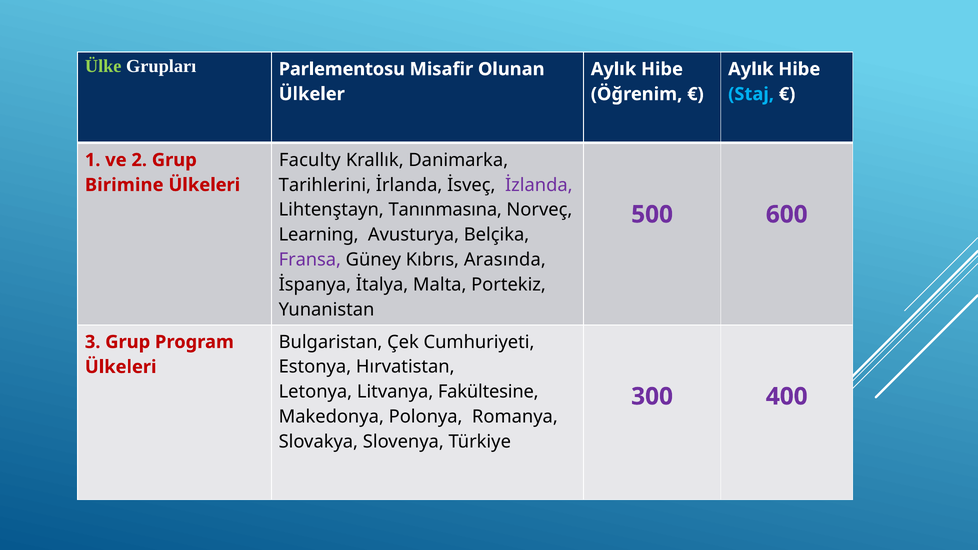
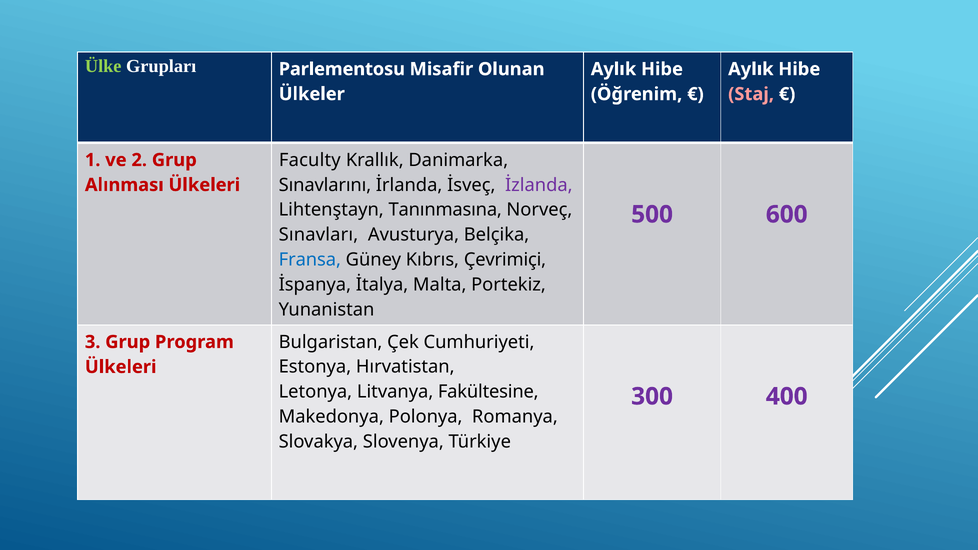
Staj colour: light blue -> pink
Tarihlerini: Tarihlerini -> Sınavlarını
Birimine: Birimine -> Alınması
Learning: Learning -> Sınavları
Fransa colour: purple -> blue
Arasında: Arasında -> Çevrimiçi
